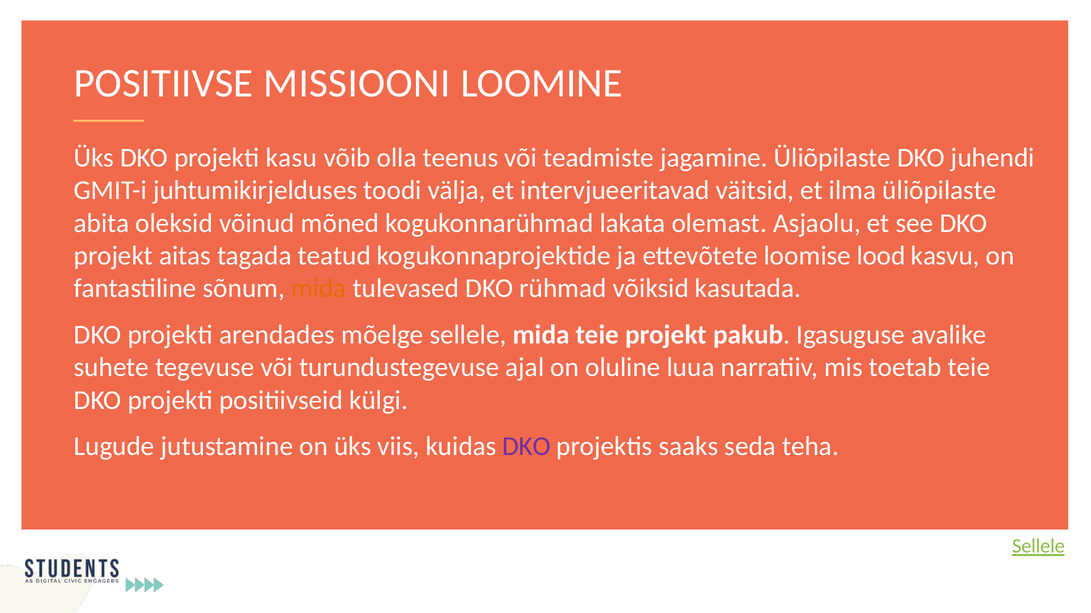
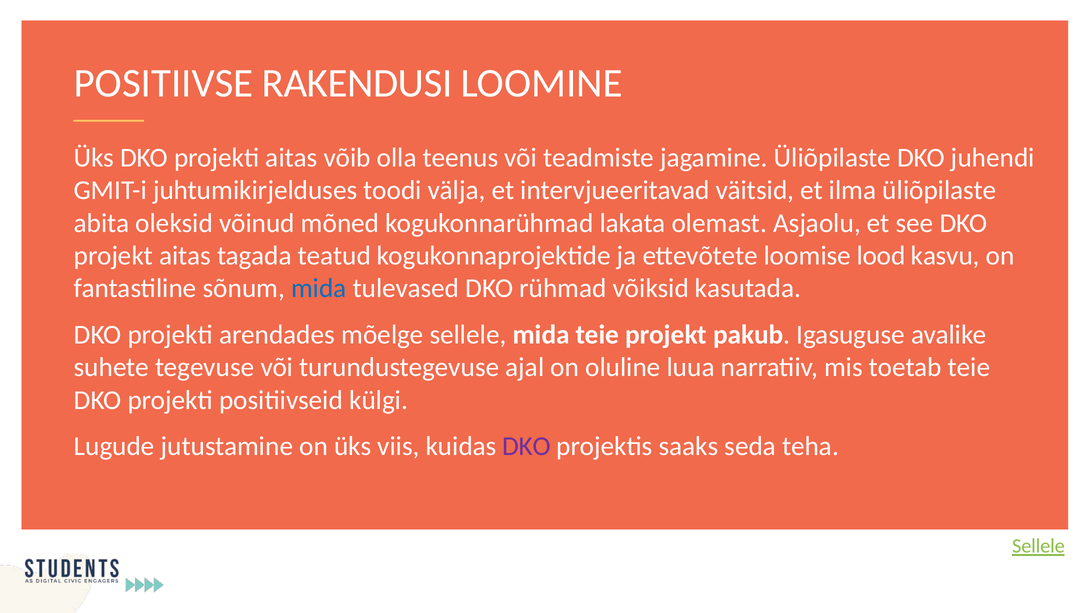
MISSIOONI: MISSIOONI -> RAKENDUSI
projekti kasu: kasu -> aitas
mida at (319, 289) colour: orange -> blue
